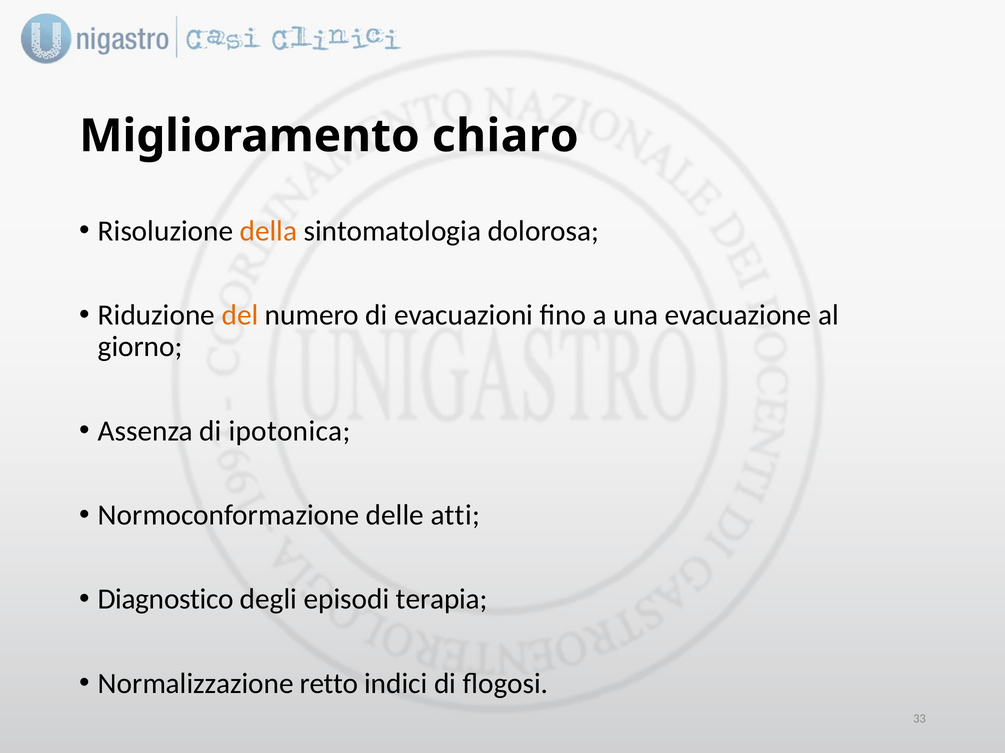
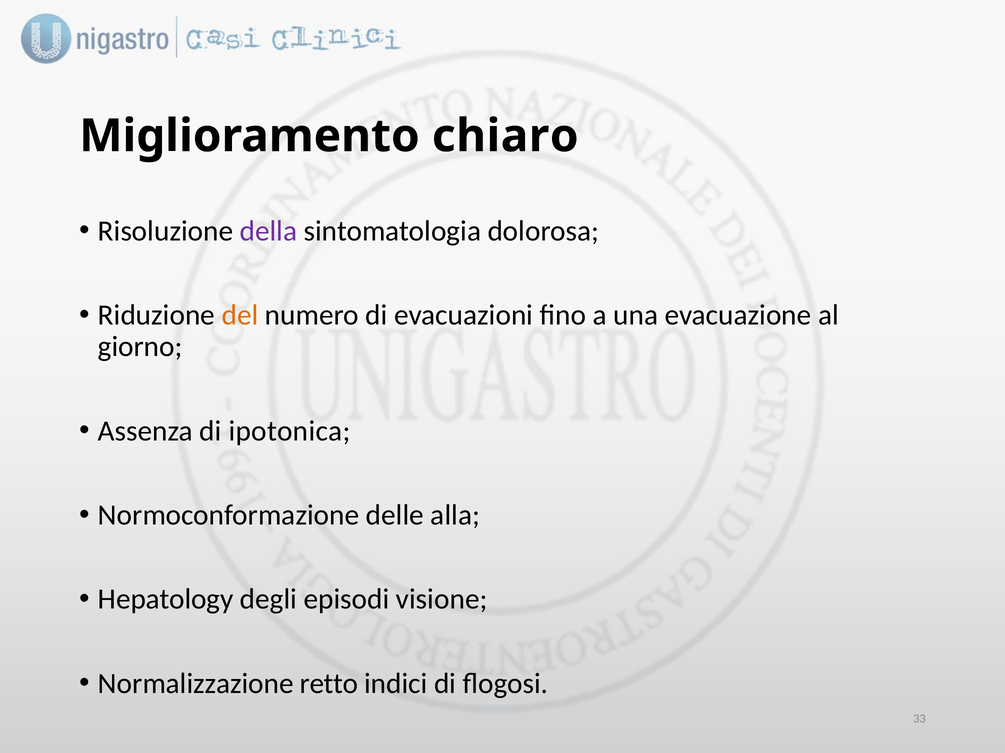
della colour: orange -> purple
atti: atti -> alla
Diagnostico: Diagnostico -> Hepatology
terapia: terapia -> visione
